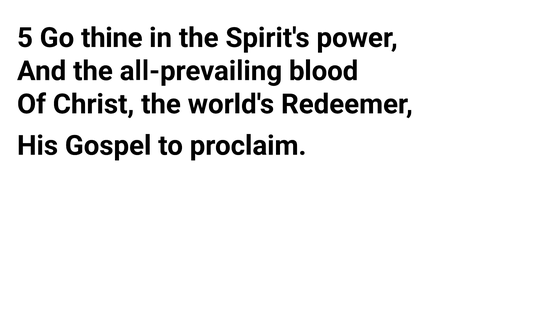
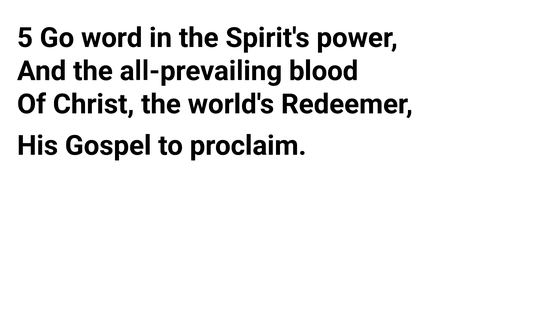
thine: thine -> word
